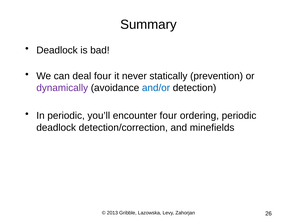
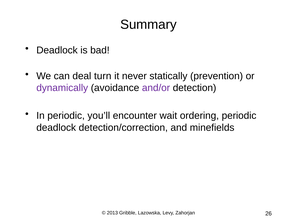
deal four: four -> turn
and/or colour: blue -> purple
encounter four: four -> wait
